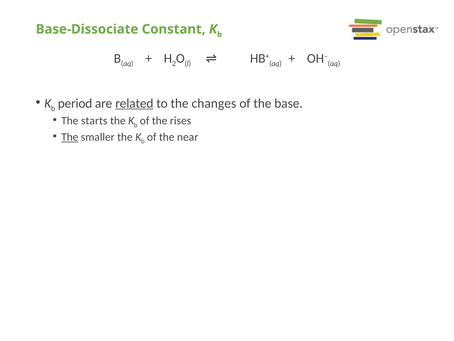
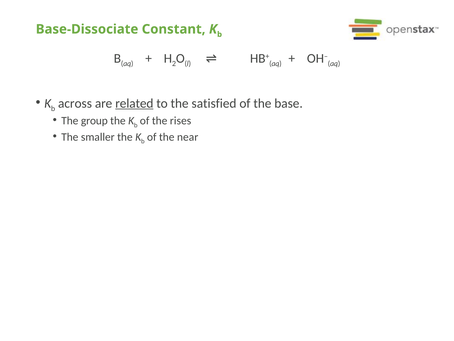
period: period -> across
changes: changes -> satisfied
starts: starts -> group
The at (70, 137) underline: present -> none
